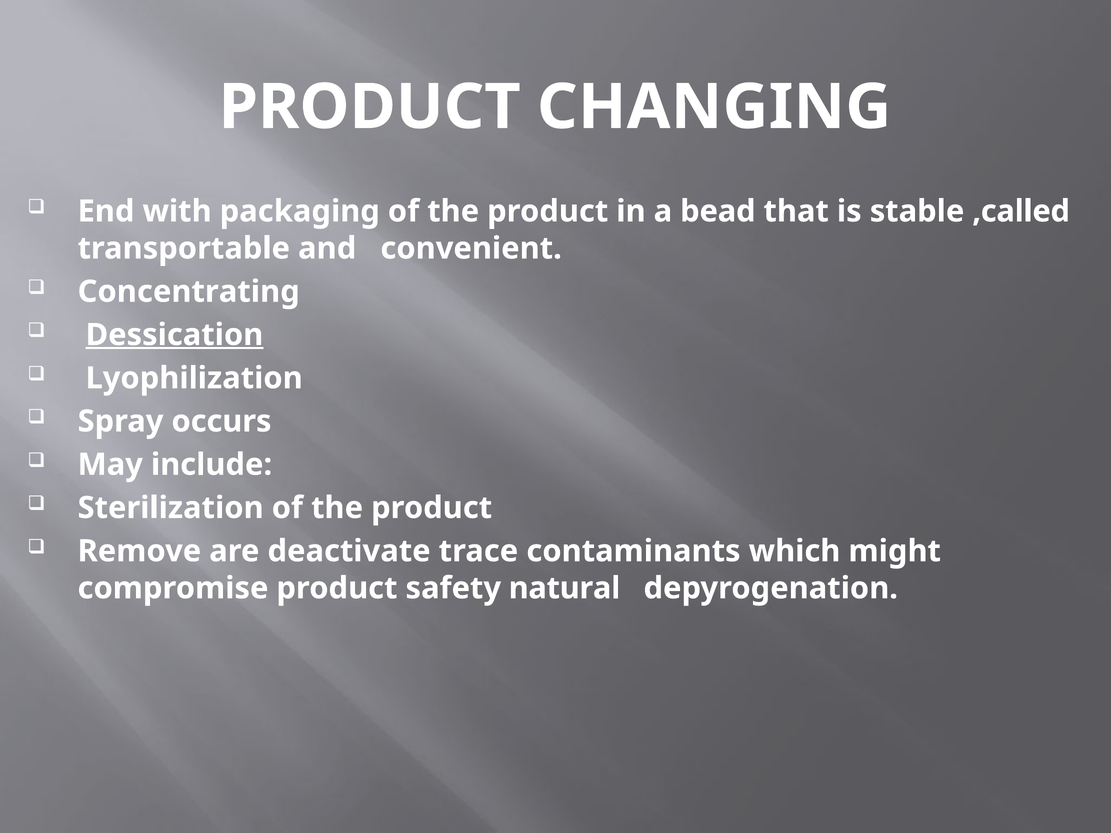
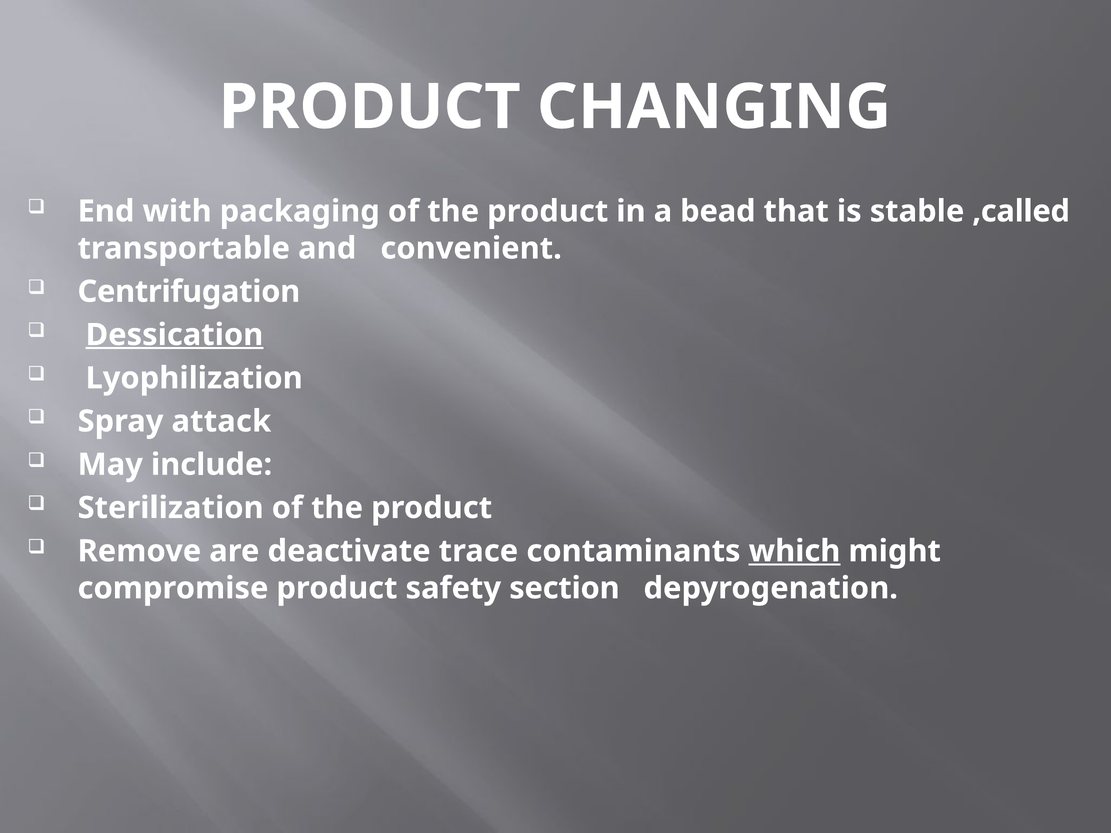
Concentrating: Concentrating -> Centrifugation
occurs: occurs -> attack
which underline: none -> present
natural: natural -> section
